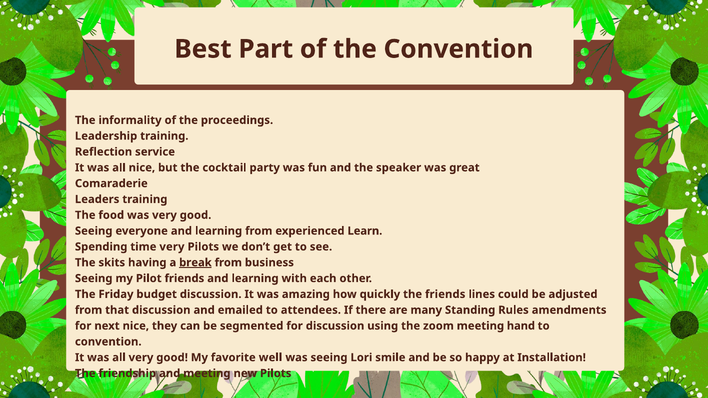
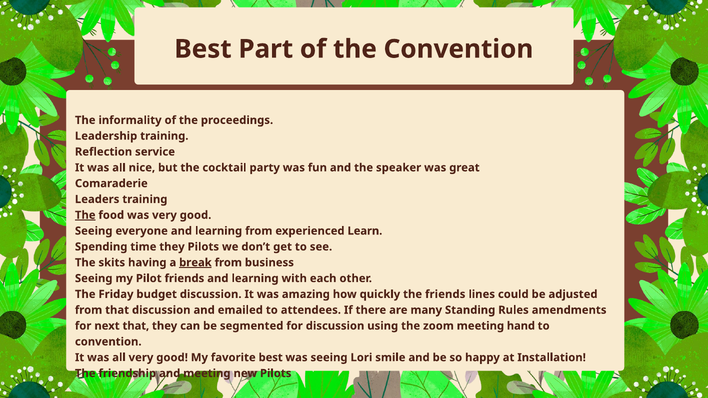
The at (85, 215) underline: none -> present
time very: very -> they
next nice: nice -> that
favorite well: well -> best
